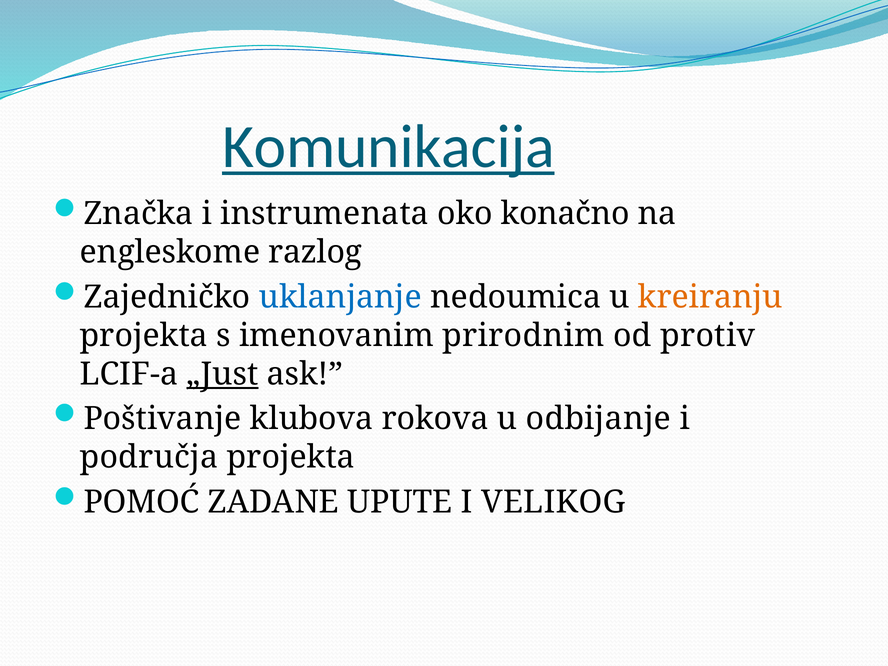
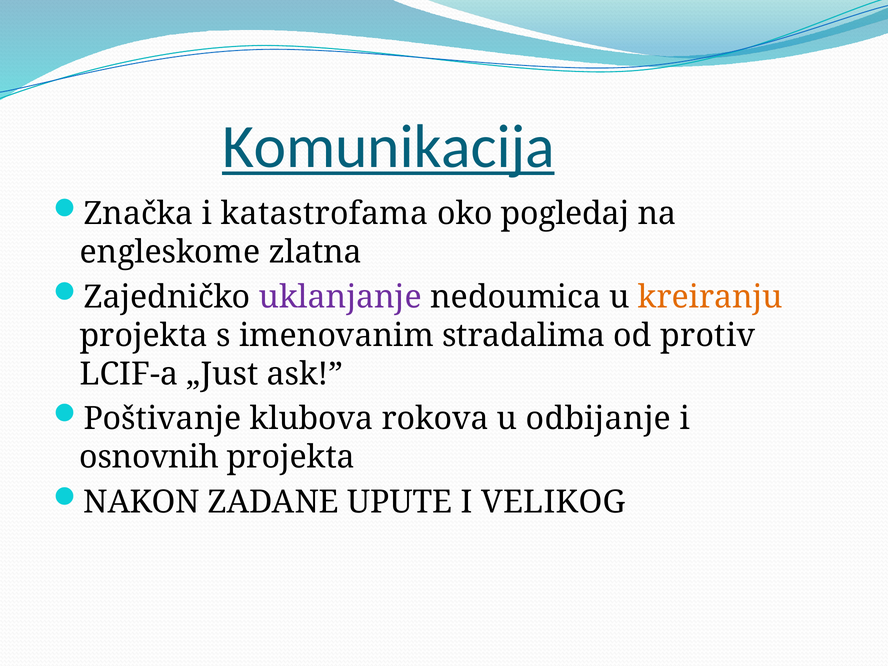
instrumenata: instrumenata -> katastrofama
konačno: konačno -> pogledaj
razlog: razlog -> zlatna
uklanjanje colour: blue -> purple
prirodnim: prirodnim -> stradalima
„Just underline: present -> none
područja: područja -> osnovnih
POMOĆ: POMOĆ -> NAKON
